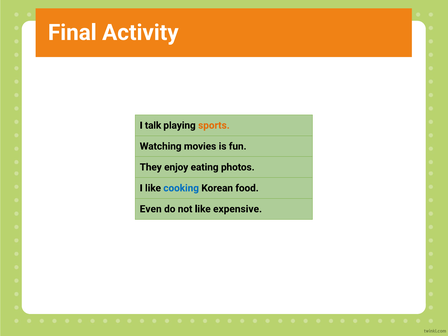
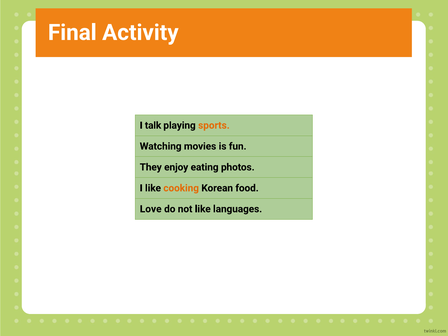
cooking colour: blue -> orange
Even: Even -> Love
expensive: expensive -> languages
